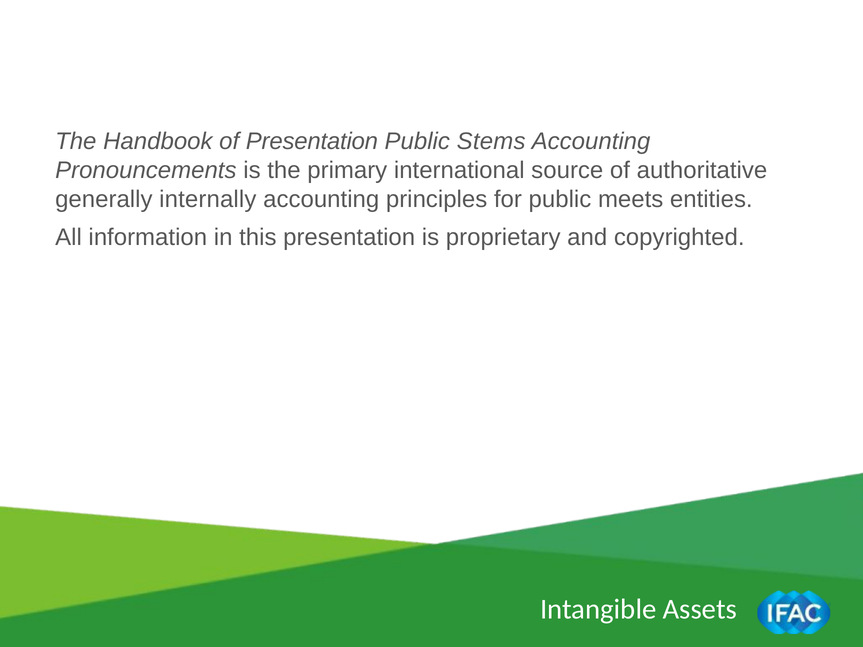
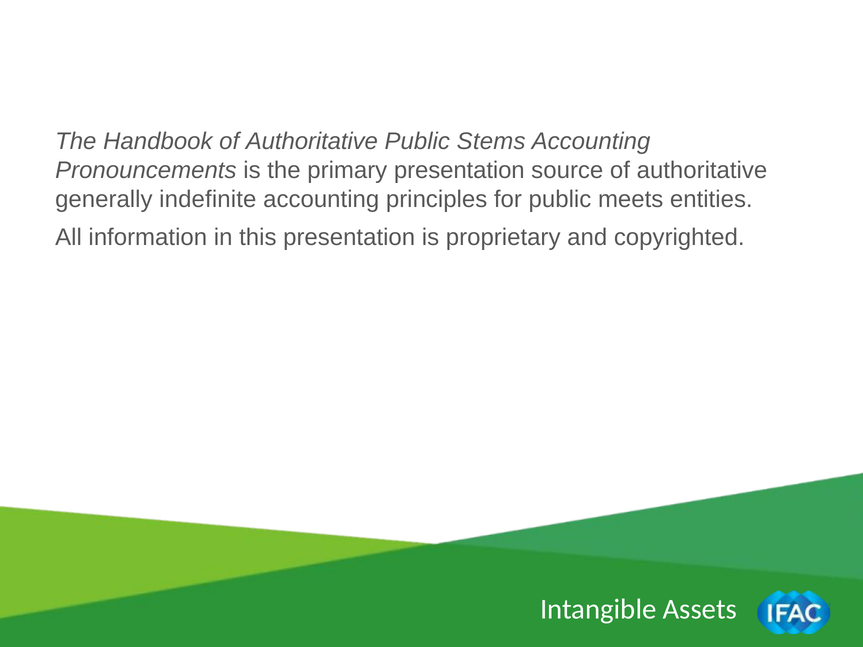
Handbook of Presentation: Presentation -> Authoritative
primary international: international -> presentation
internally: internally -> indefinite
